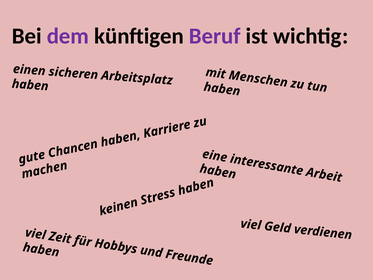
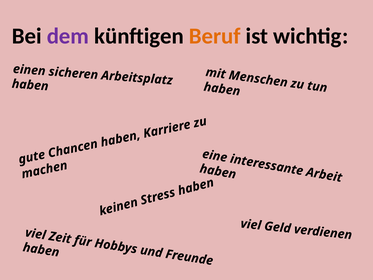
Beruf colour: purple -> orange
